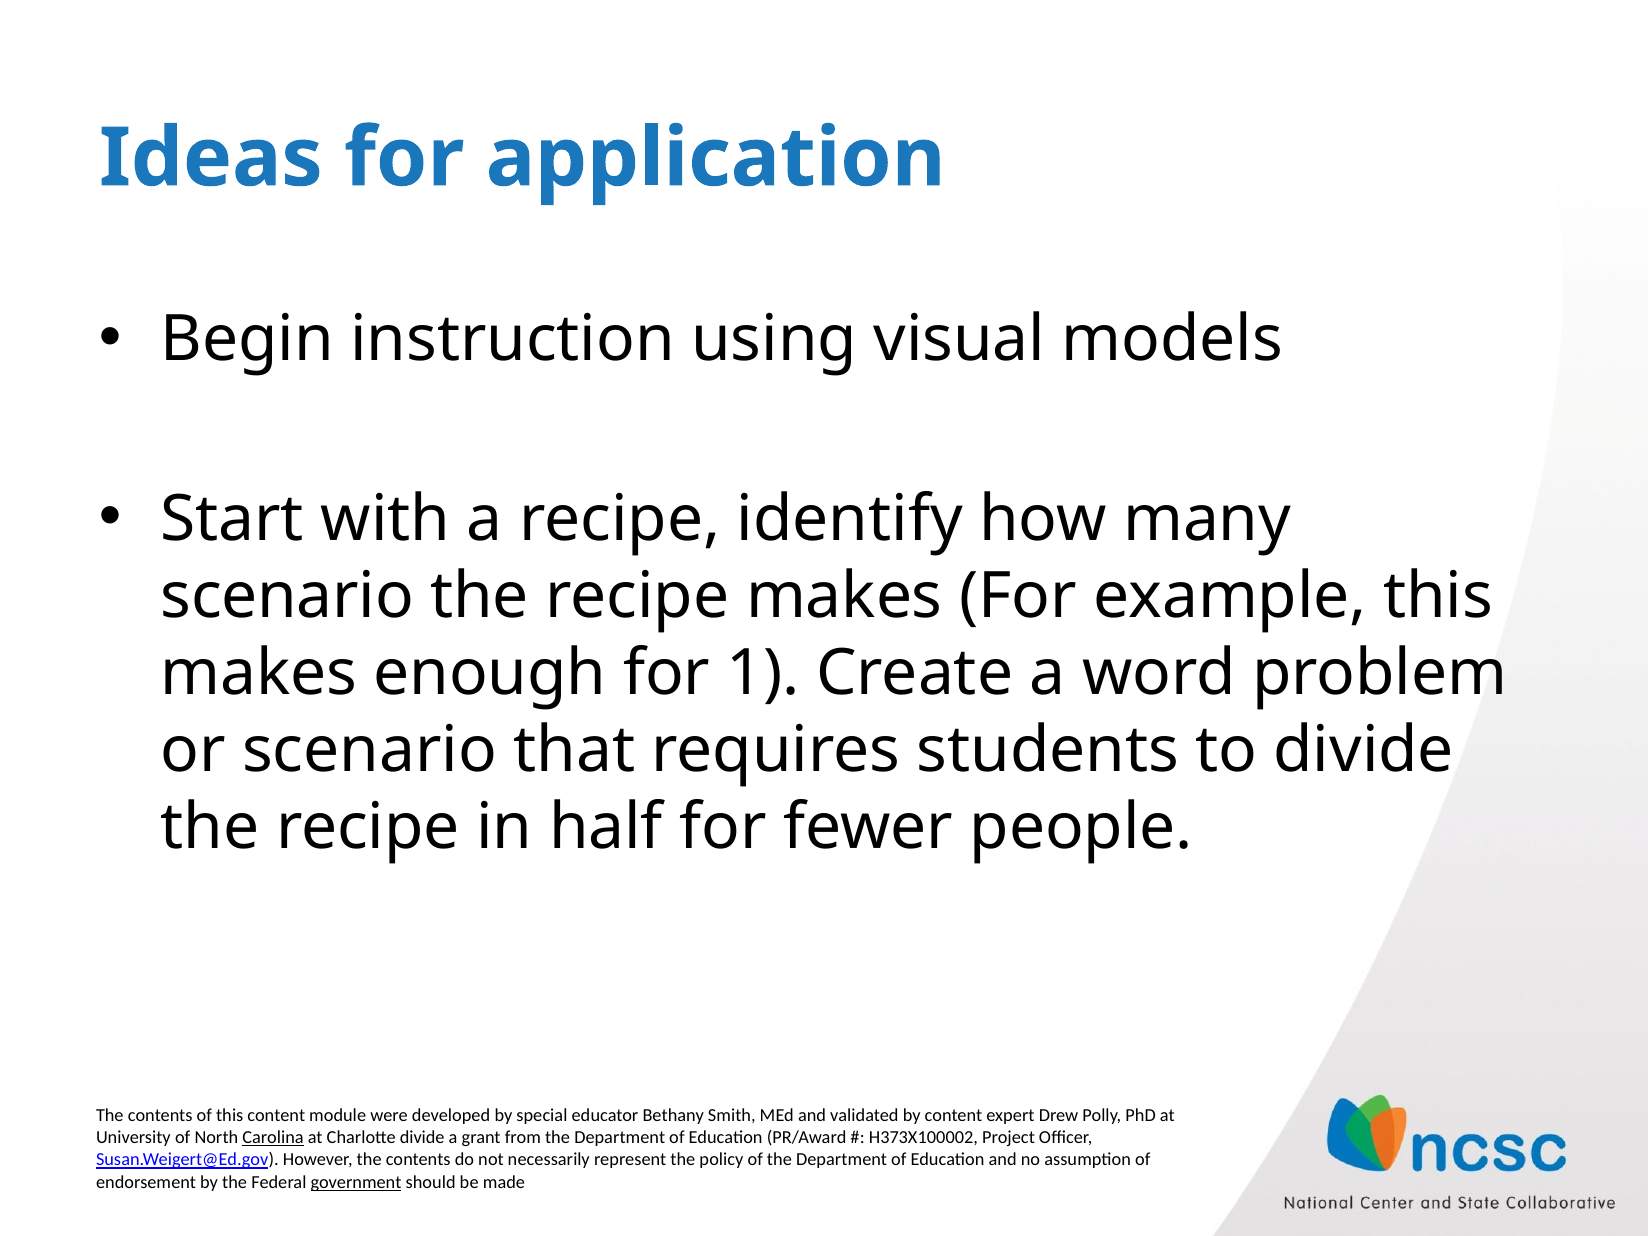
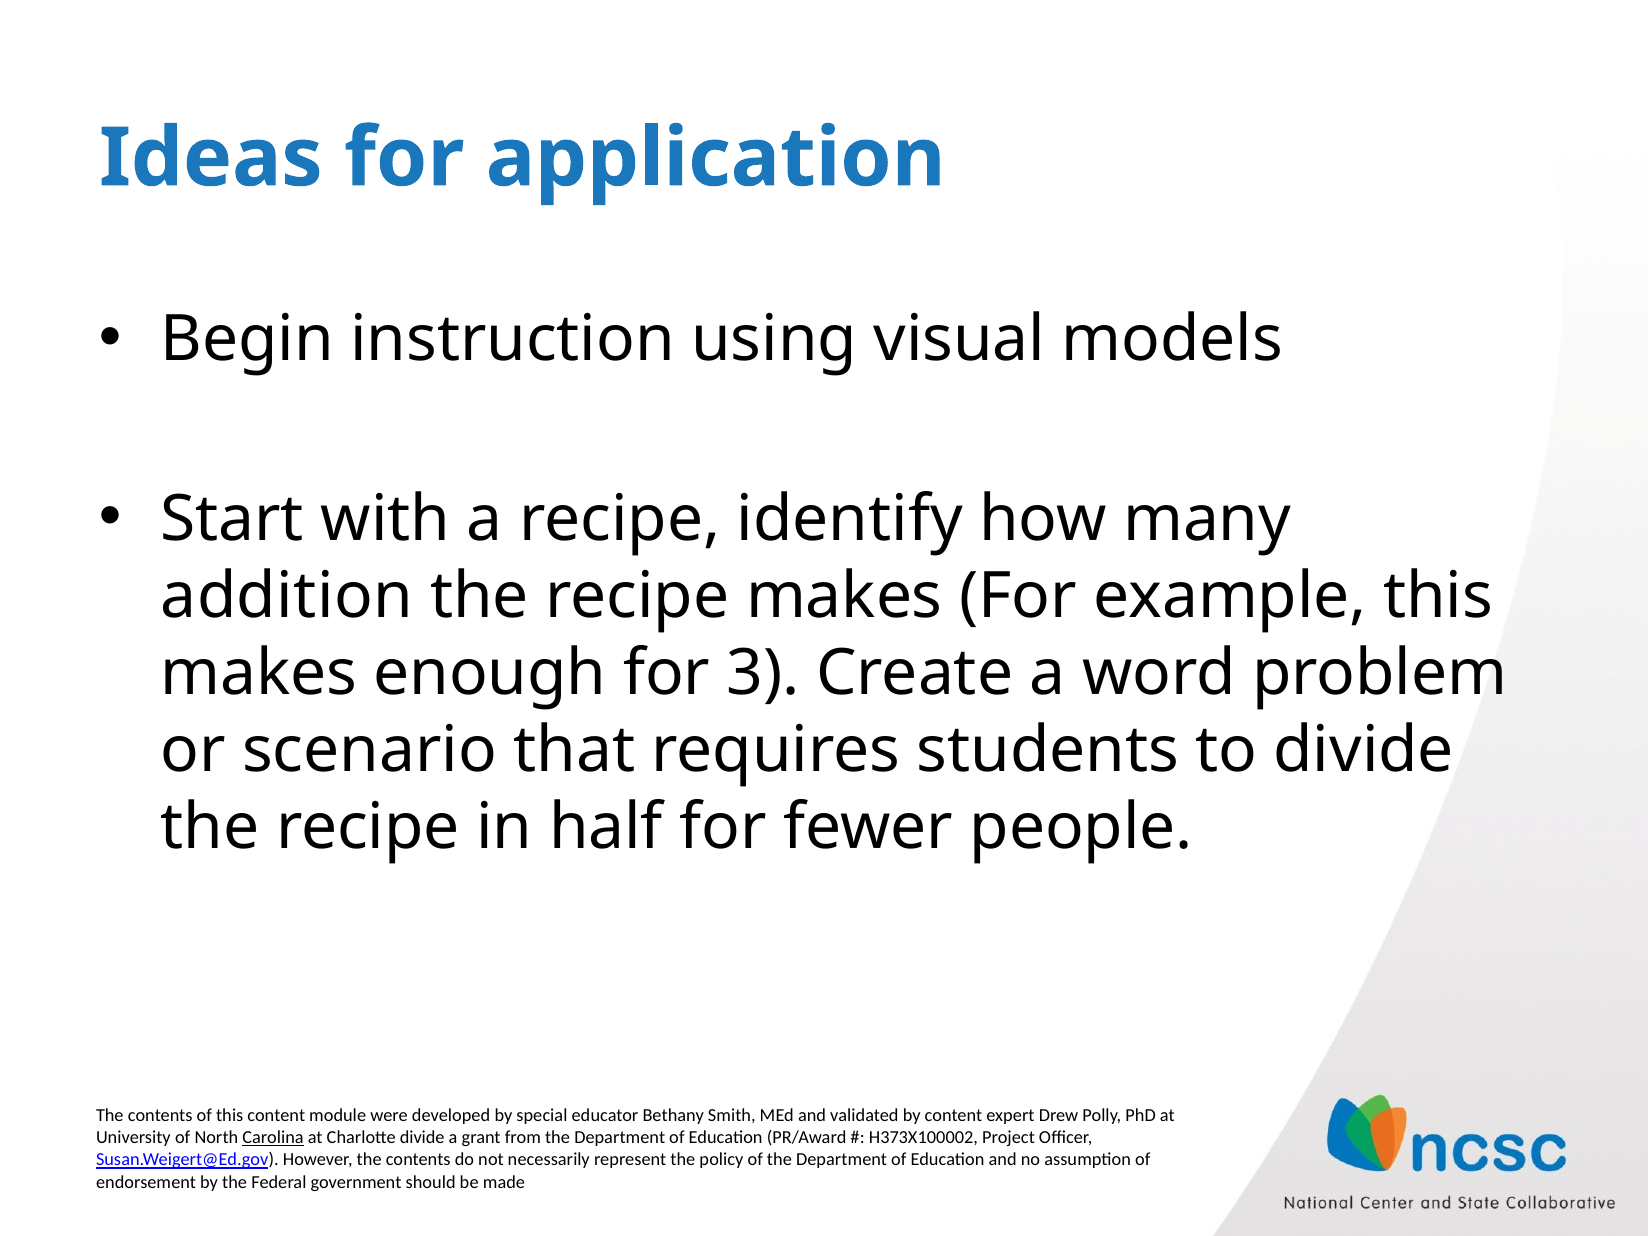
scenario at (287, 596): scenario -> addition
1: 1 -> 3
government underline: present -> none
